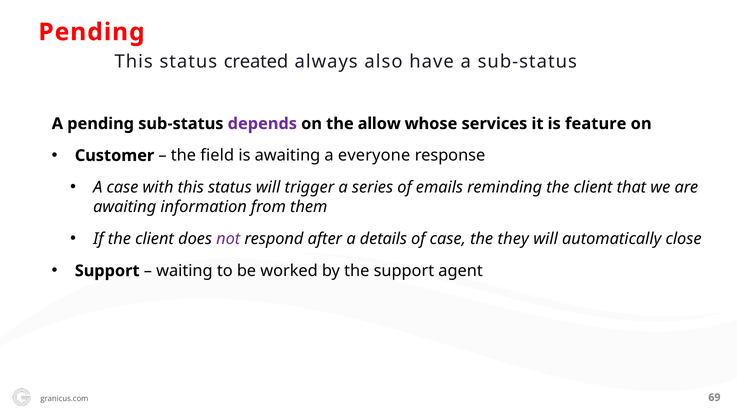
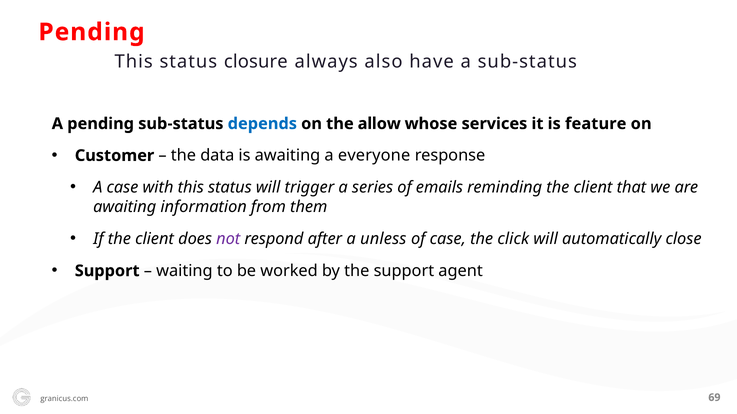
created: created -> closure
depends colour: purple -> blue
field: field -> data
details: details -> unless
they: they -> click
